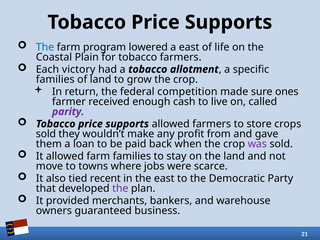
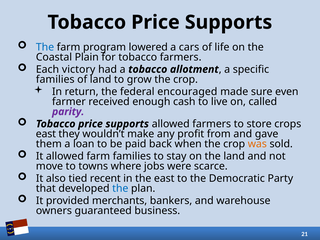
a east: east -> cars
competition: competition -> encouraged
ones: ones -> even
sold at (46, 134): sold -> east
was colour: purple -> orange
the at (120, 189) colour: purple -> blue
